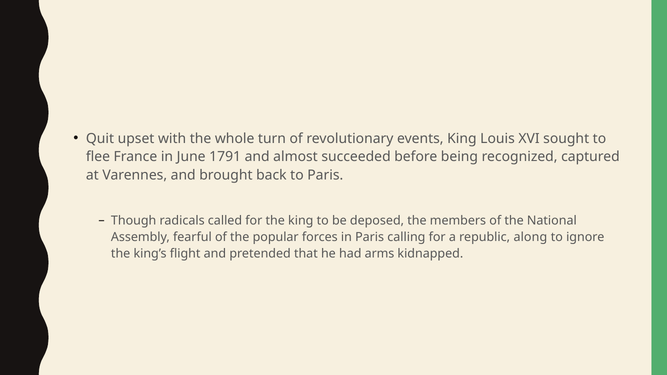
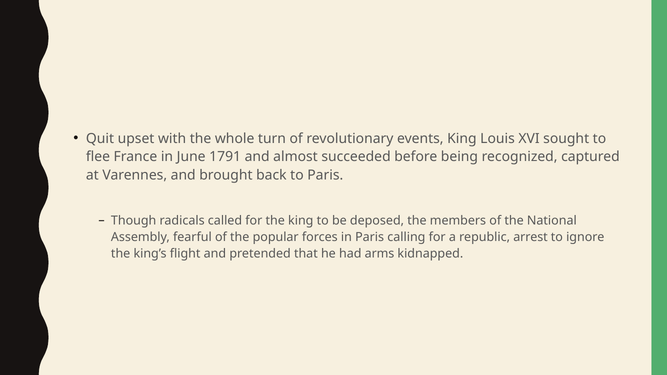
along: along -> arrest
